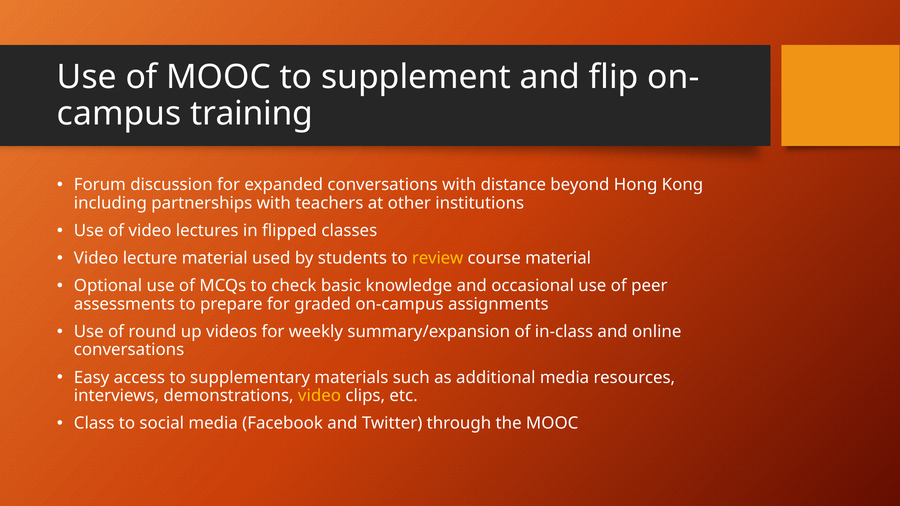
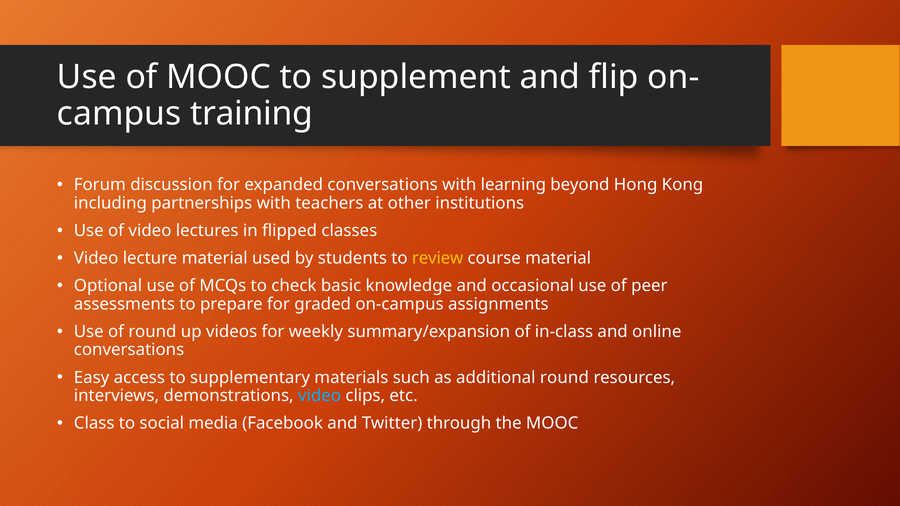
distance: distance -> learning
additional media: media -> round
video at (319, 396) colour: yellow -> light blue
